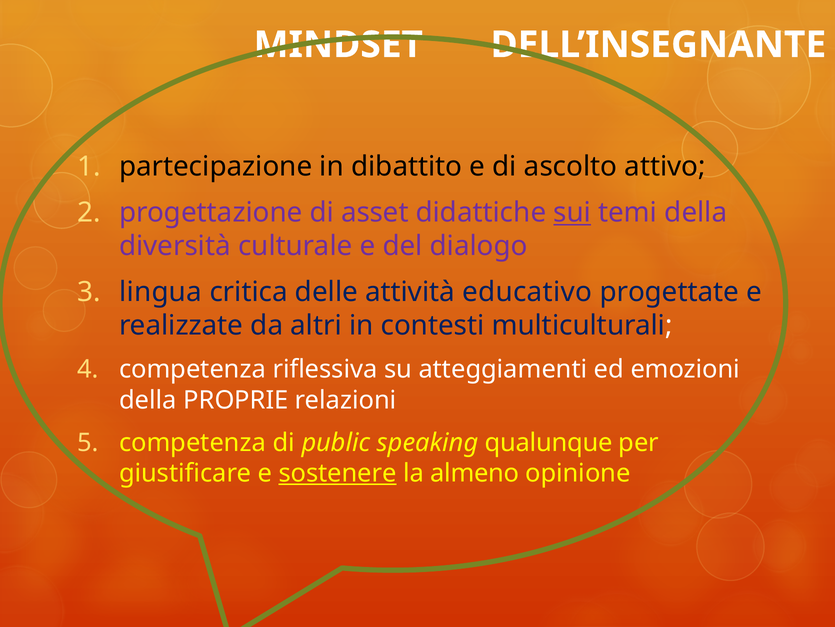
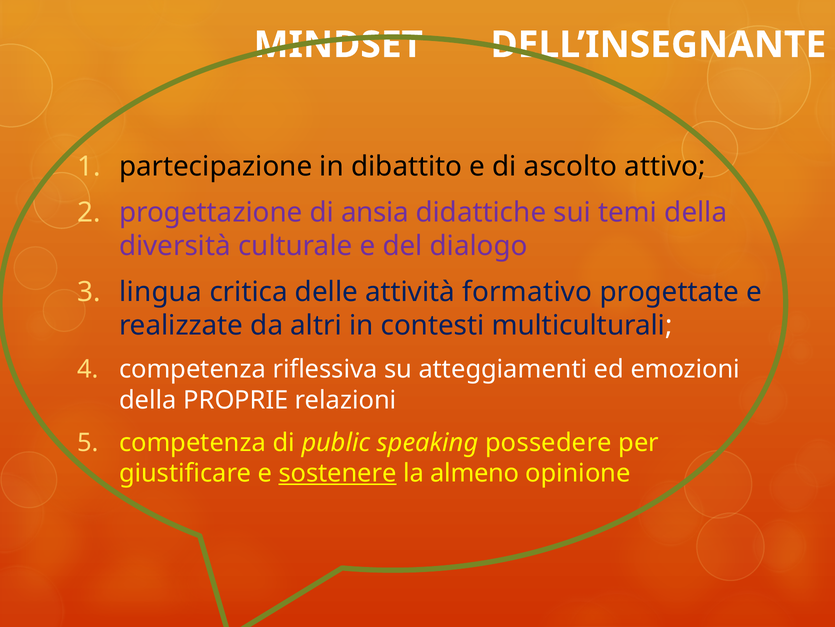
asset: asset -> ansia
sui underline: present -> none
educativo: educativo -> formativo
qualunque: qualunque -> possedere
